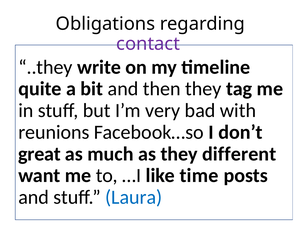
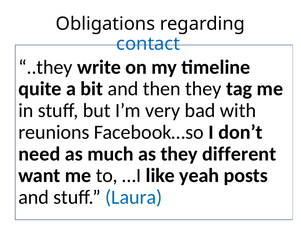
contact colour: purple -> blue
great: great -> need
time: time -> yeah
